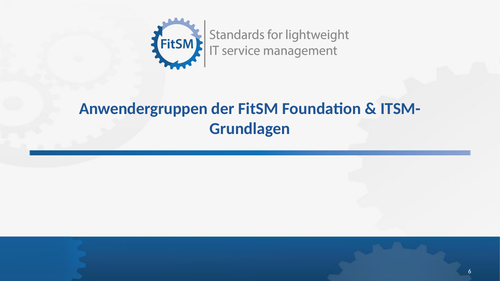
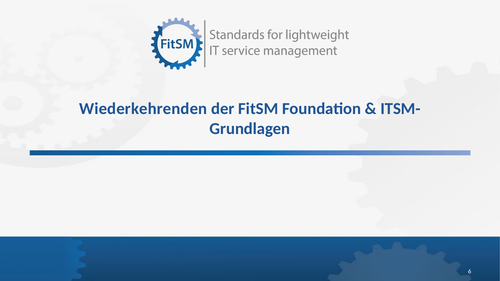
Anwendergruppen: Anwendergruppen -> Wiederkehrenden
